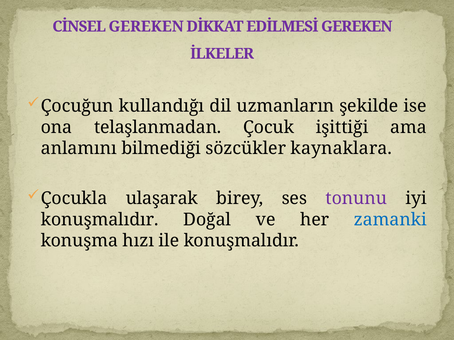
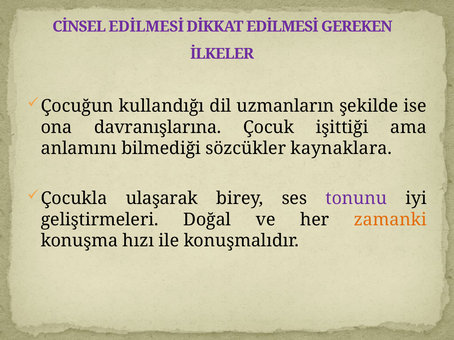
CİNSEL GEREKEN: GEREKEN -> EDİLMESİ
telaşlanmadan: telaşlanmadan -> davranışlarına
konuşmalıdır at (100, 220): konuşmalıdır -> geliştirmeleri
zamanki colour: blue -> orange
